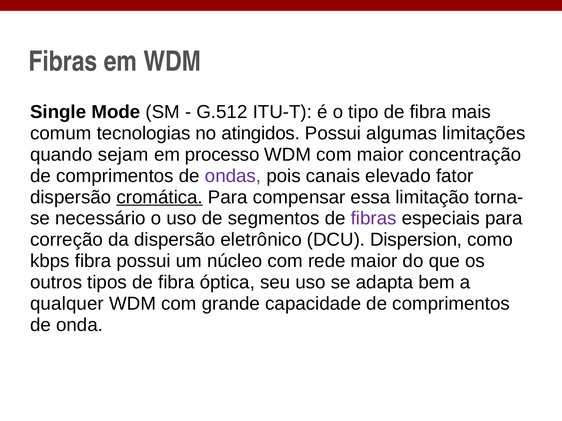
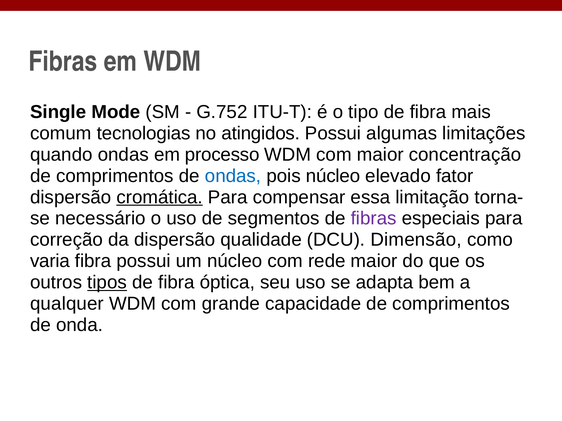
G.512: G.512 -> G.752
quando sejam: sejam -> ondas
ondas at (233, 176) colour: purple -> blue
pois canais: canais -> núcleo
eletrônico: eletrônico -> qualidade
Dispersion: Dispersion -> Dimensão
kbps: kbps -> varia
tipos underline: none -> present
